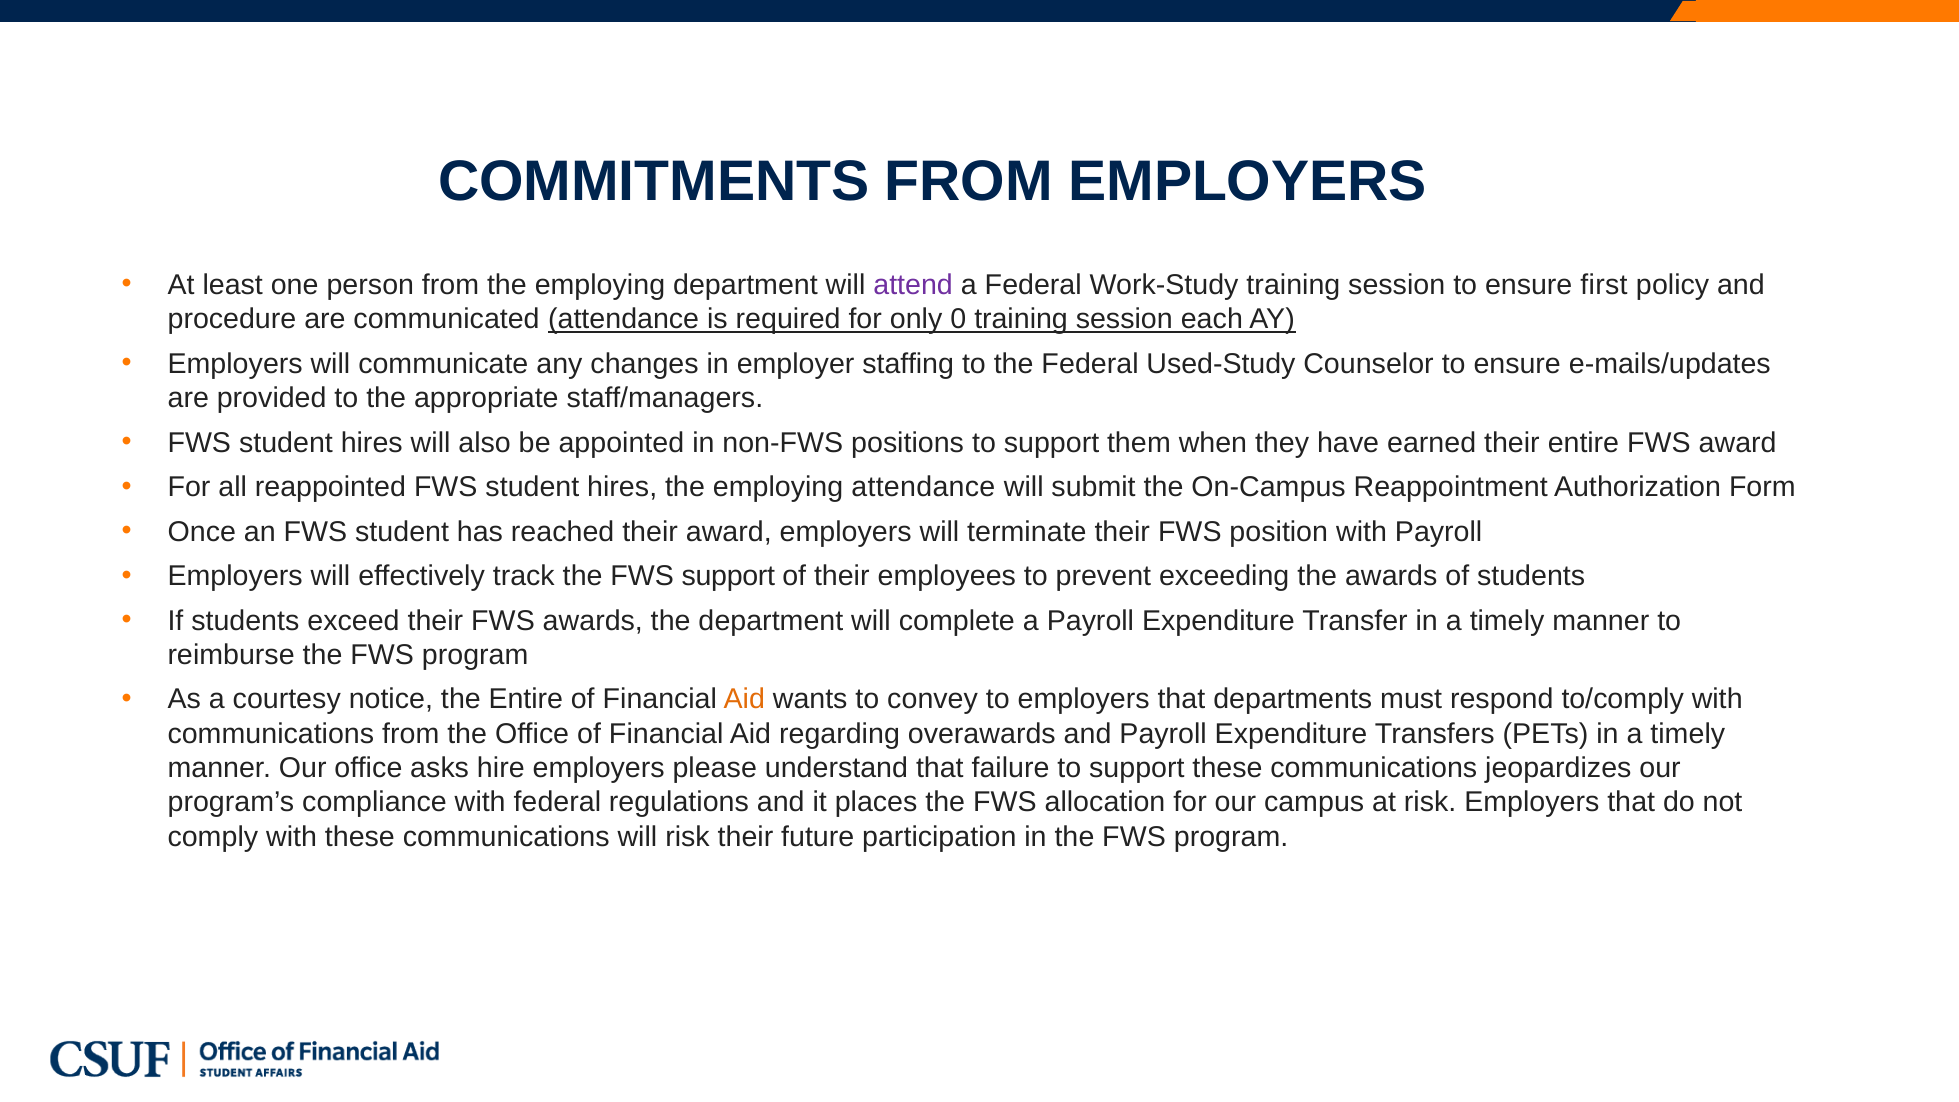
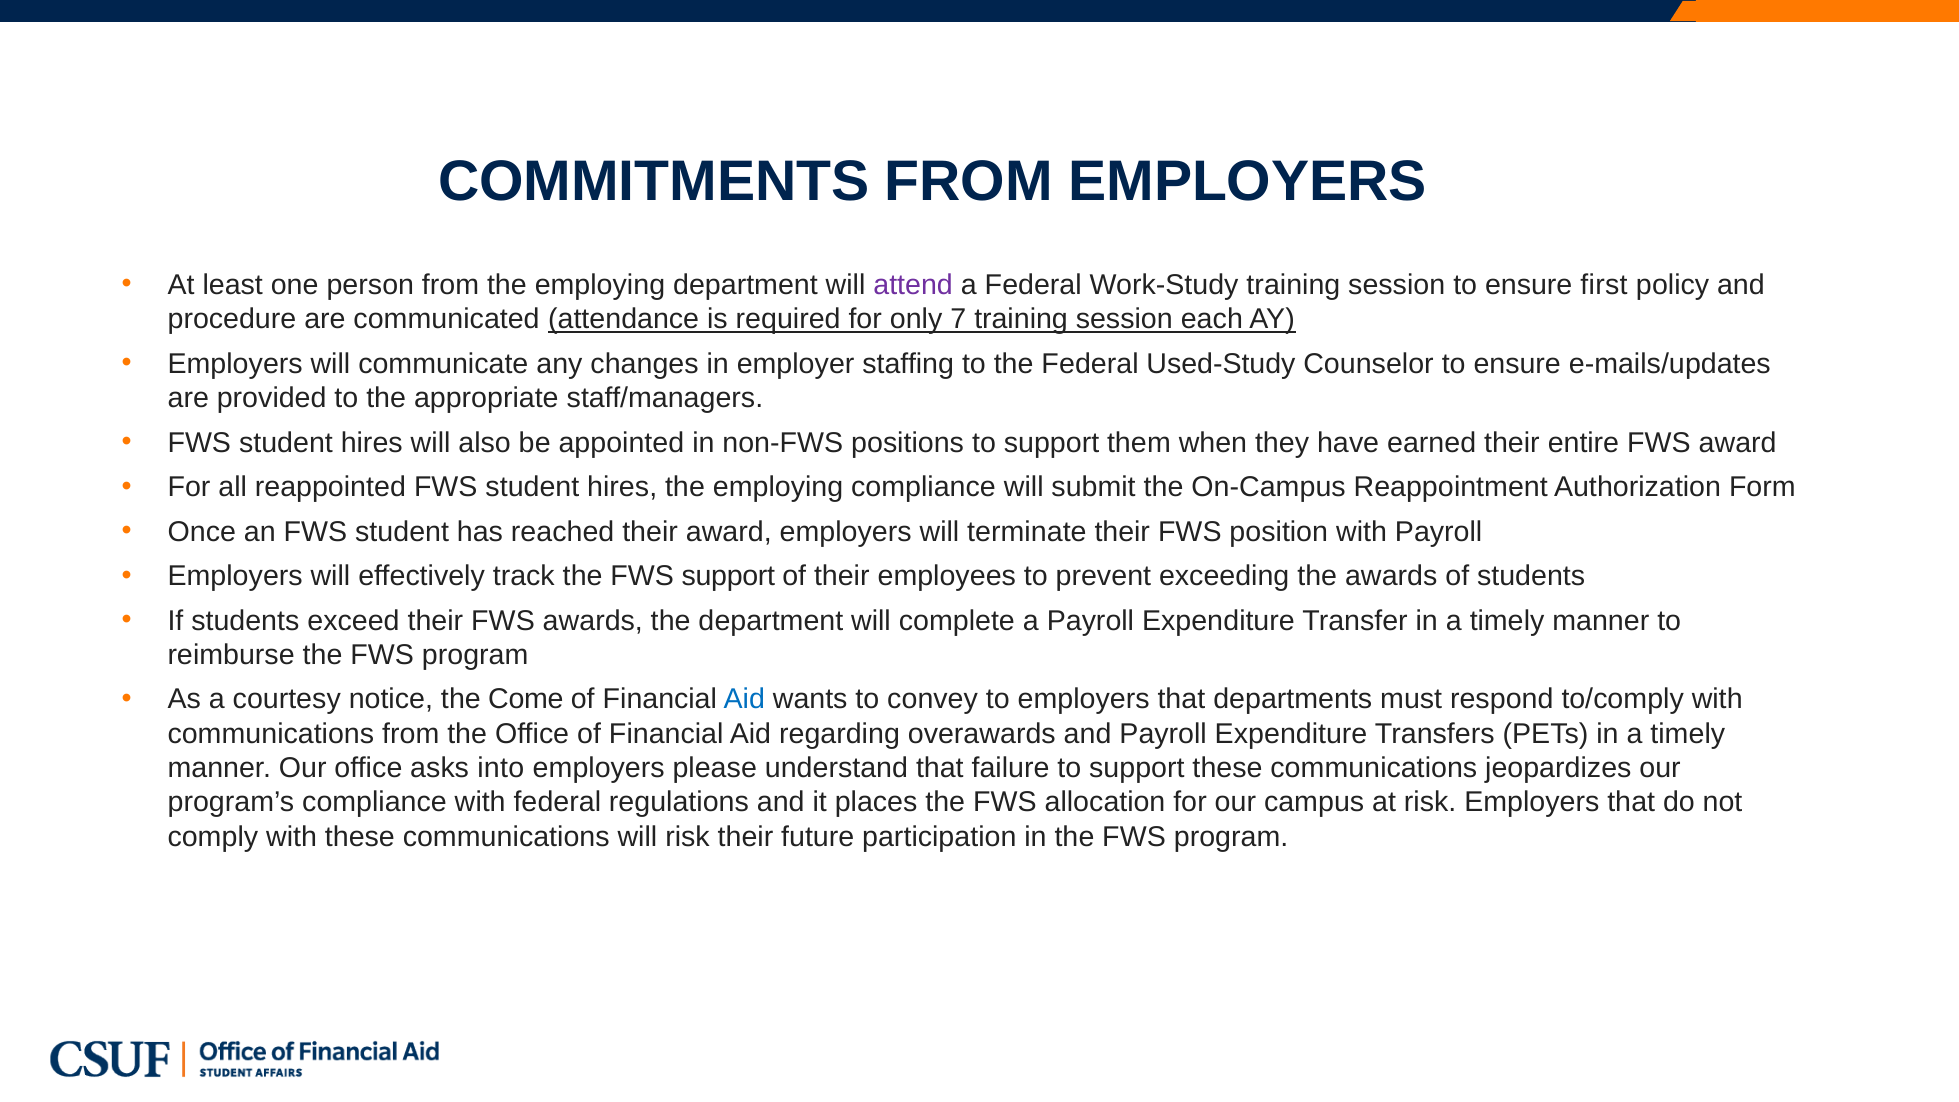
0: 0 -> 7
employing attendance: attendance -> compliance
the Entire: Entire -> Come
Aid at (744, 699) colour: orange -> blue
hire: hire -> into
